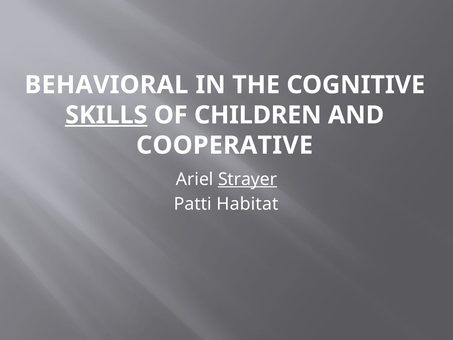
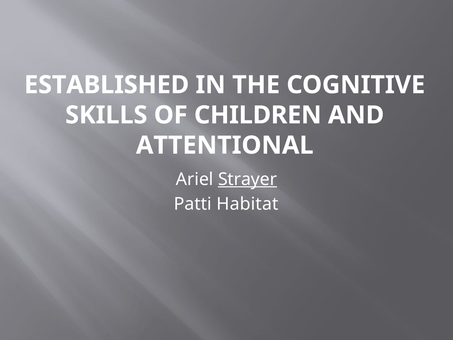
BEHAVIORAL: BEHAVIORAL -> ESTABLISHED
SKILLS underline: present -> none
COOPERATIVE: COOPERATIVE -> ATTENTIONAL
